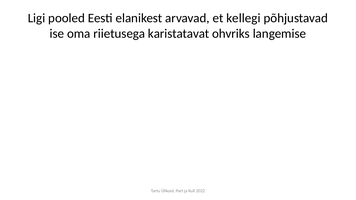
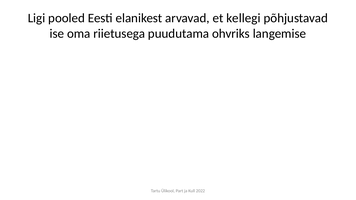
karistatavat: karistatavat -> puudutama
